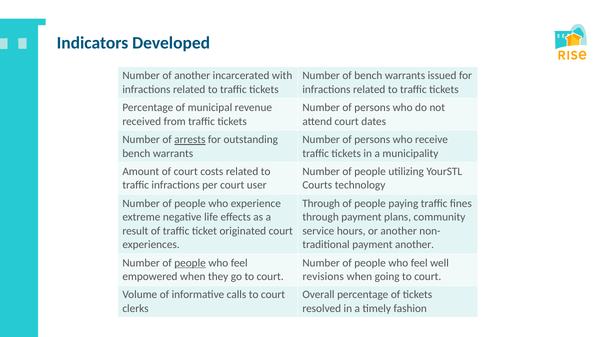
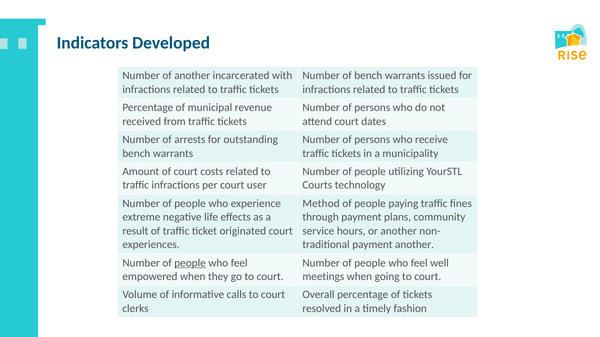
arrests underline: present -> none
Through at (321, 204): Through -> Method
revisions: revisions -> meetings
